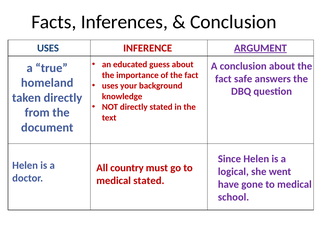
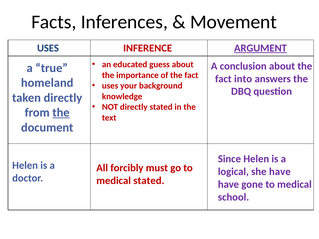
Conclusion at (233, 22): Conclusion -> Movement
safe: safe -> into
the at (61, 113) underline: none -> present
country: country -> forcibly
she went: went -> have
